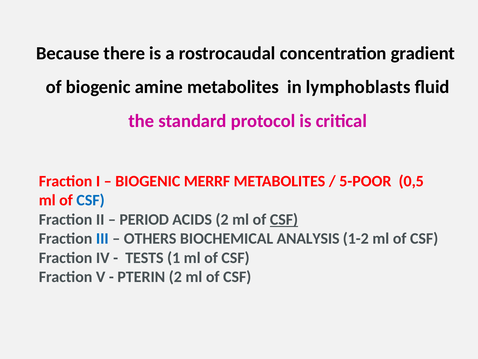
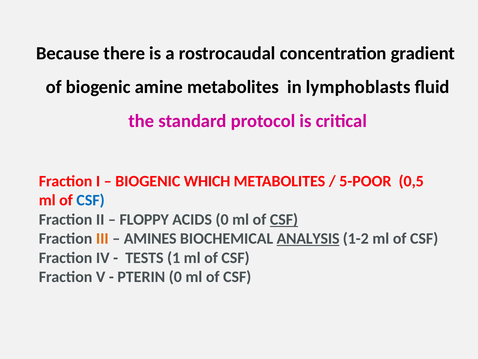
MERRF: MERRF -> WHICH
PERIOD: PERIOD -> FLOPPY
ACIDS 2: 2 -> 0
III colour: blue -> orange
OTHERS: OTHERS -> AMINES
ANALYSIS underline: none -> present
PTERIN 2: 2 -> 0
